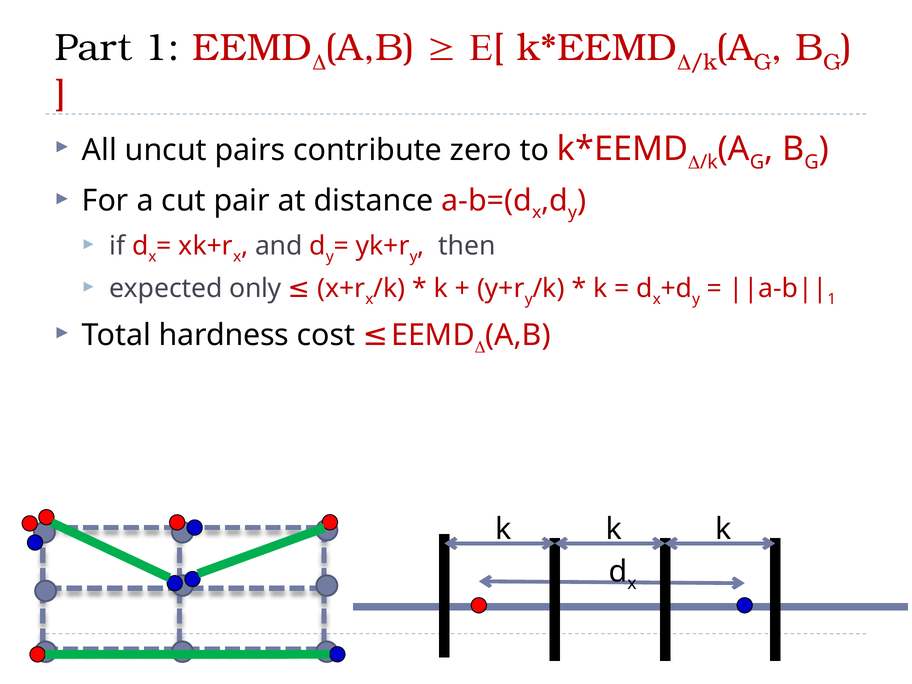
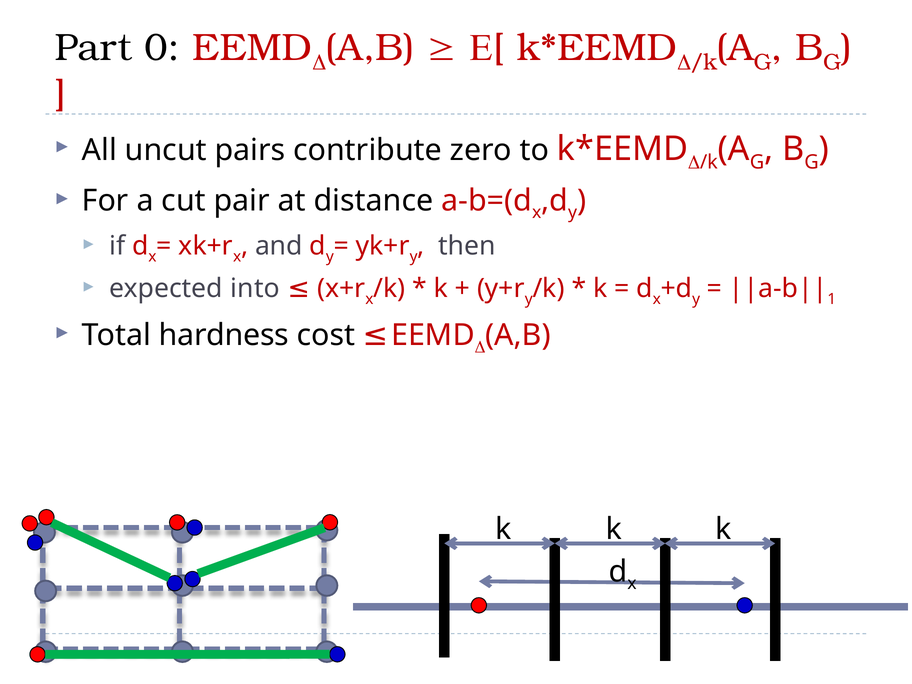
Part 1: 1 -> 0
only: only -> into
